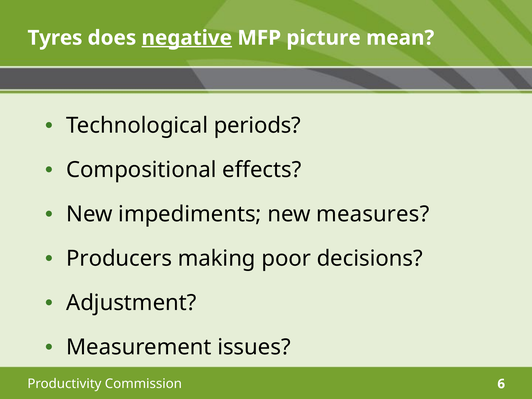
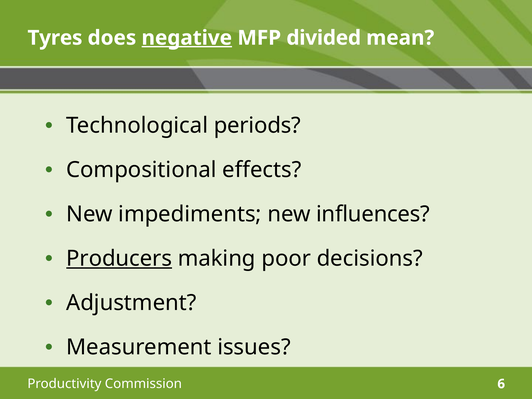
picture: picture -> divided
measures: measures -> influences
Producers underline: none -> present
